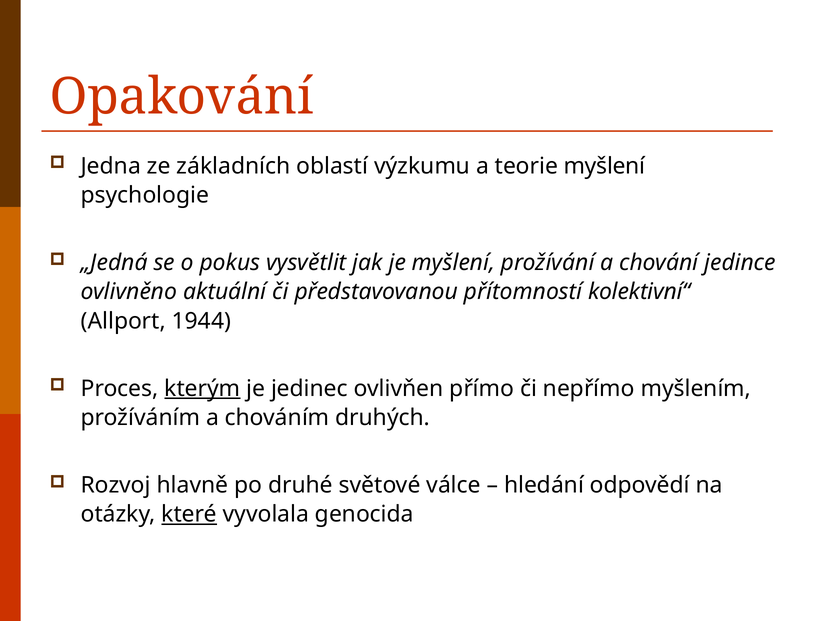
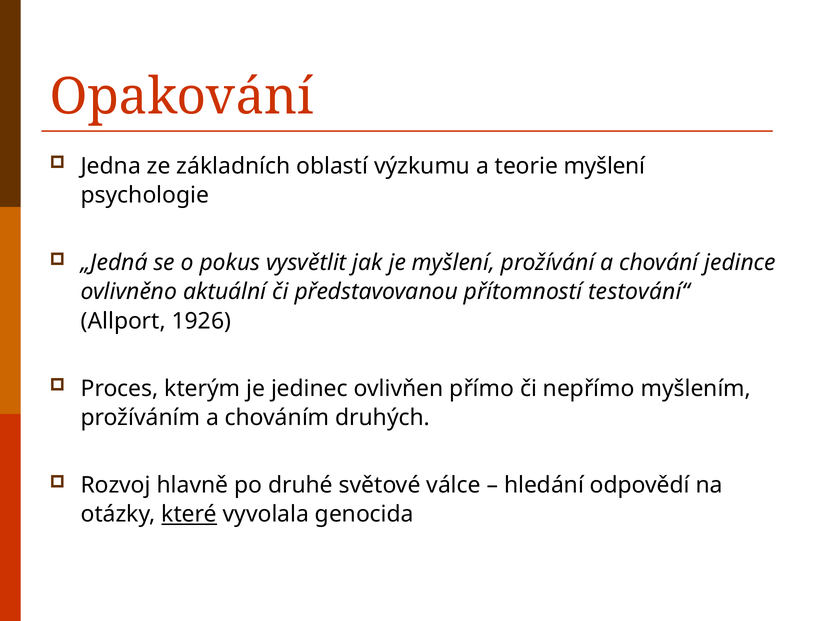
kolektivní“: kolektivní“ -> testování“
1944: 1944 -> 1926
kterým underline: present -> none
